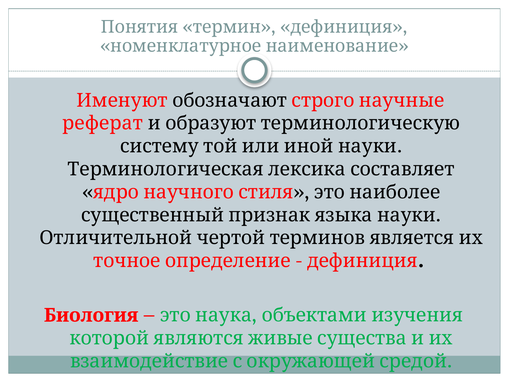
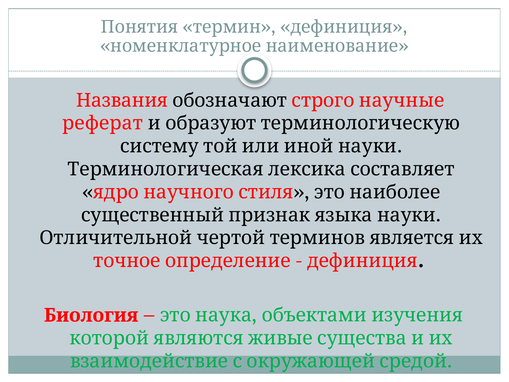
Именуют: Именуют -> Названия
